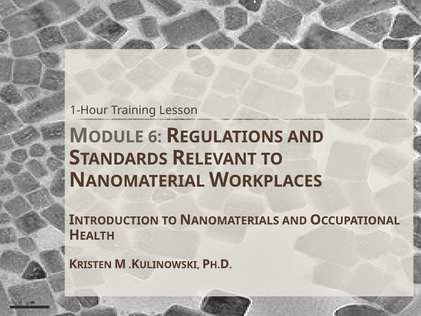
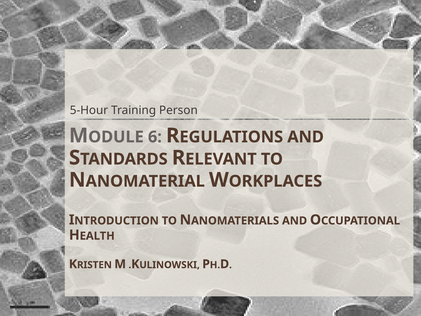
1-Hour: 1-Hour -> 5-Hour
Lesson: Lesson -> Person
